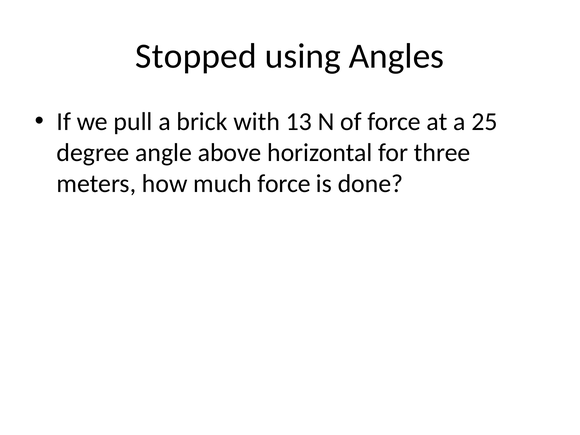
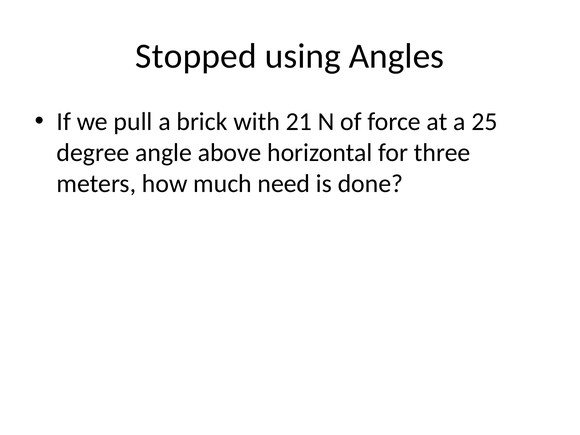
13: 13 -> 21
much force: force -> need
